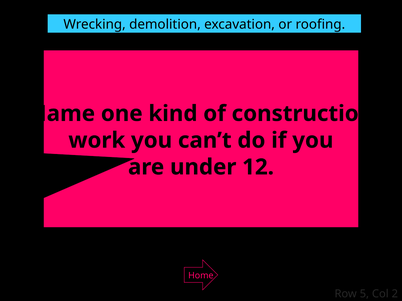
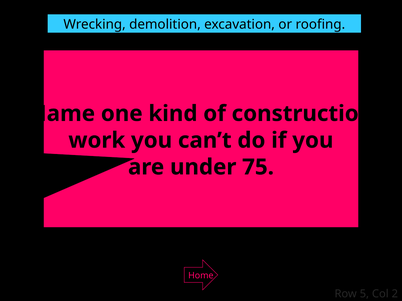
12: 12 -> 75
